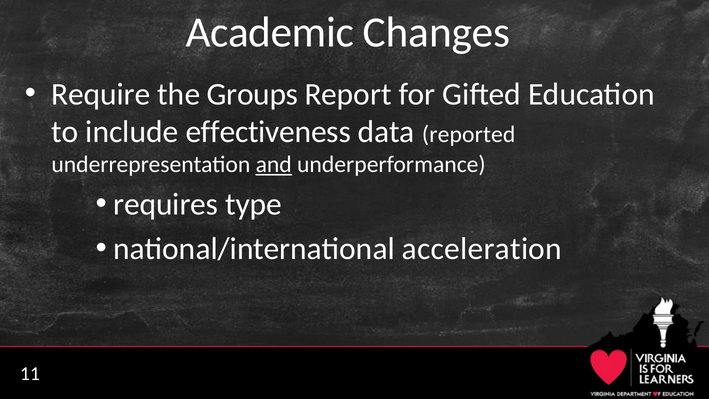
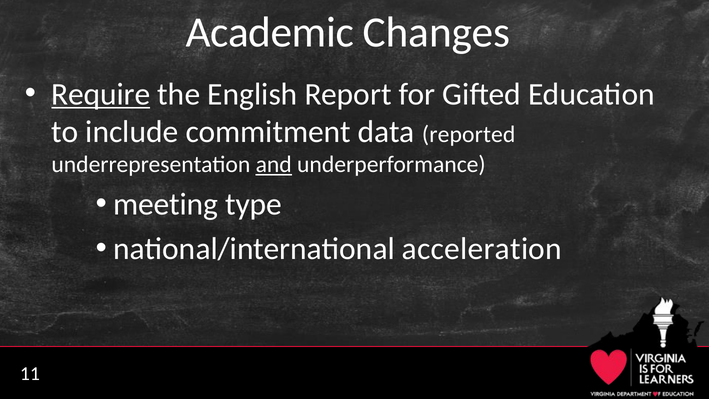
Require underline: none -> present
Groups: Groups -> English
effectiveness: effectiveness -> commitment
requires: requires -> meeting
